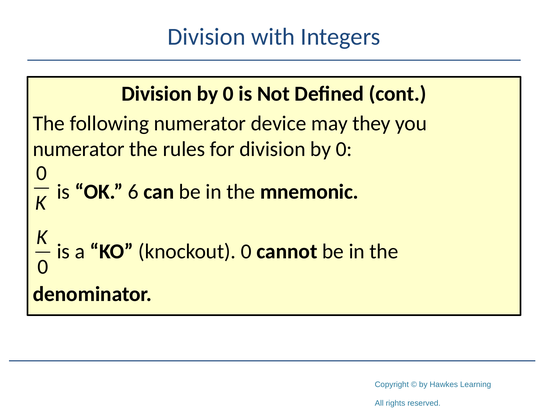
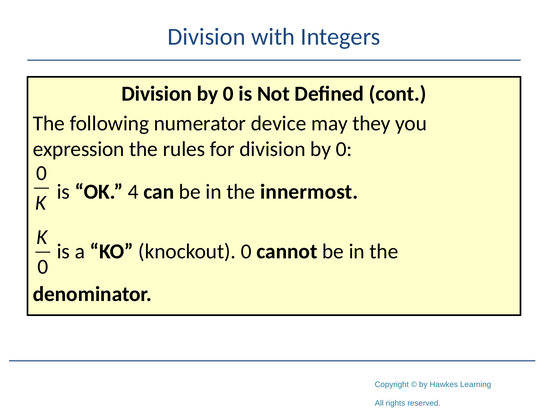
numerator at (79, 149): numerator -> expression
6: 6 -> 4
mnemonic: mnemonic -> innermost
